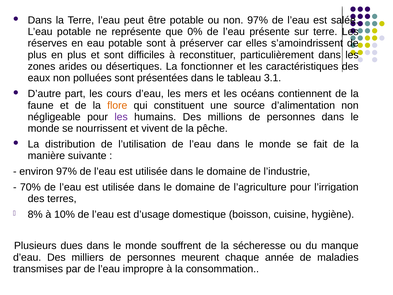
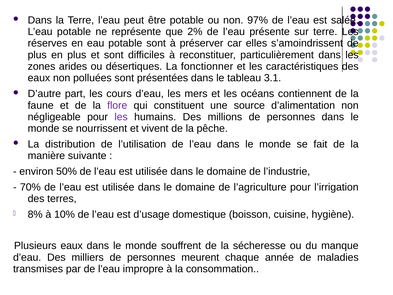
0%: 0% -> 2%
flore colour: orange -> purple
environ 97%: 97% -> 50%
Plusieurs dues: dues -> eaux
